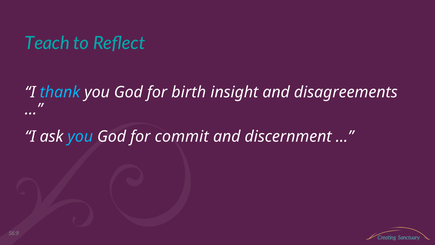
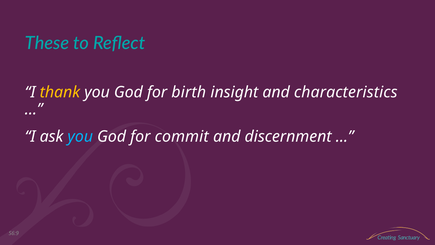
Teach: Teach -> These
thank colour: light blue -> yellow
disagreements: disagreements -> characteristics
